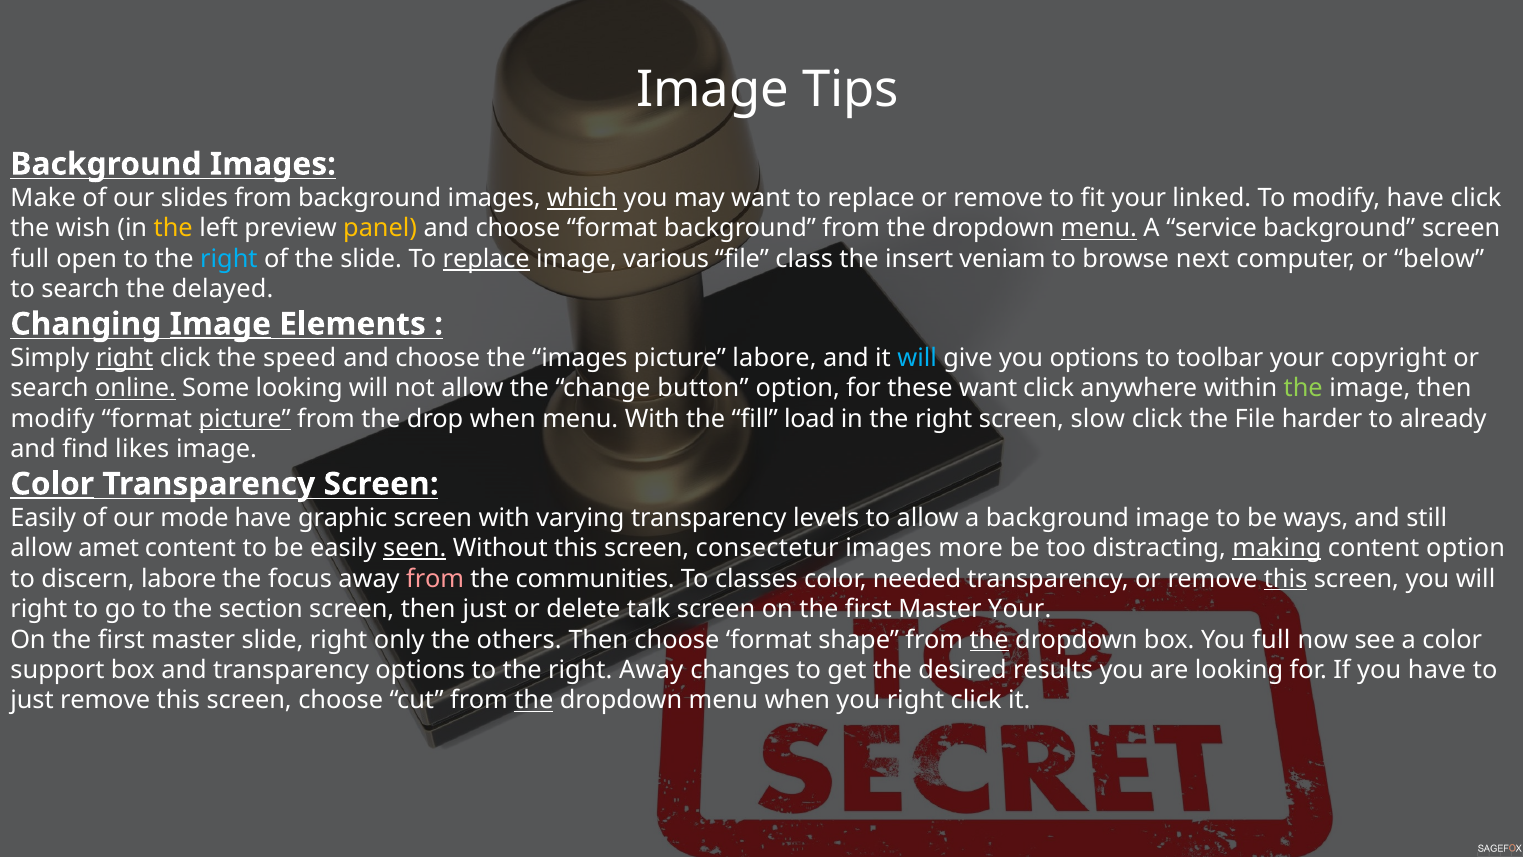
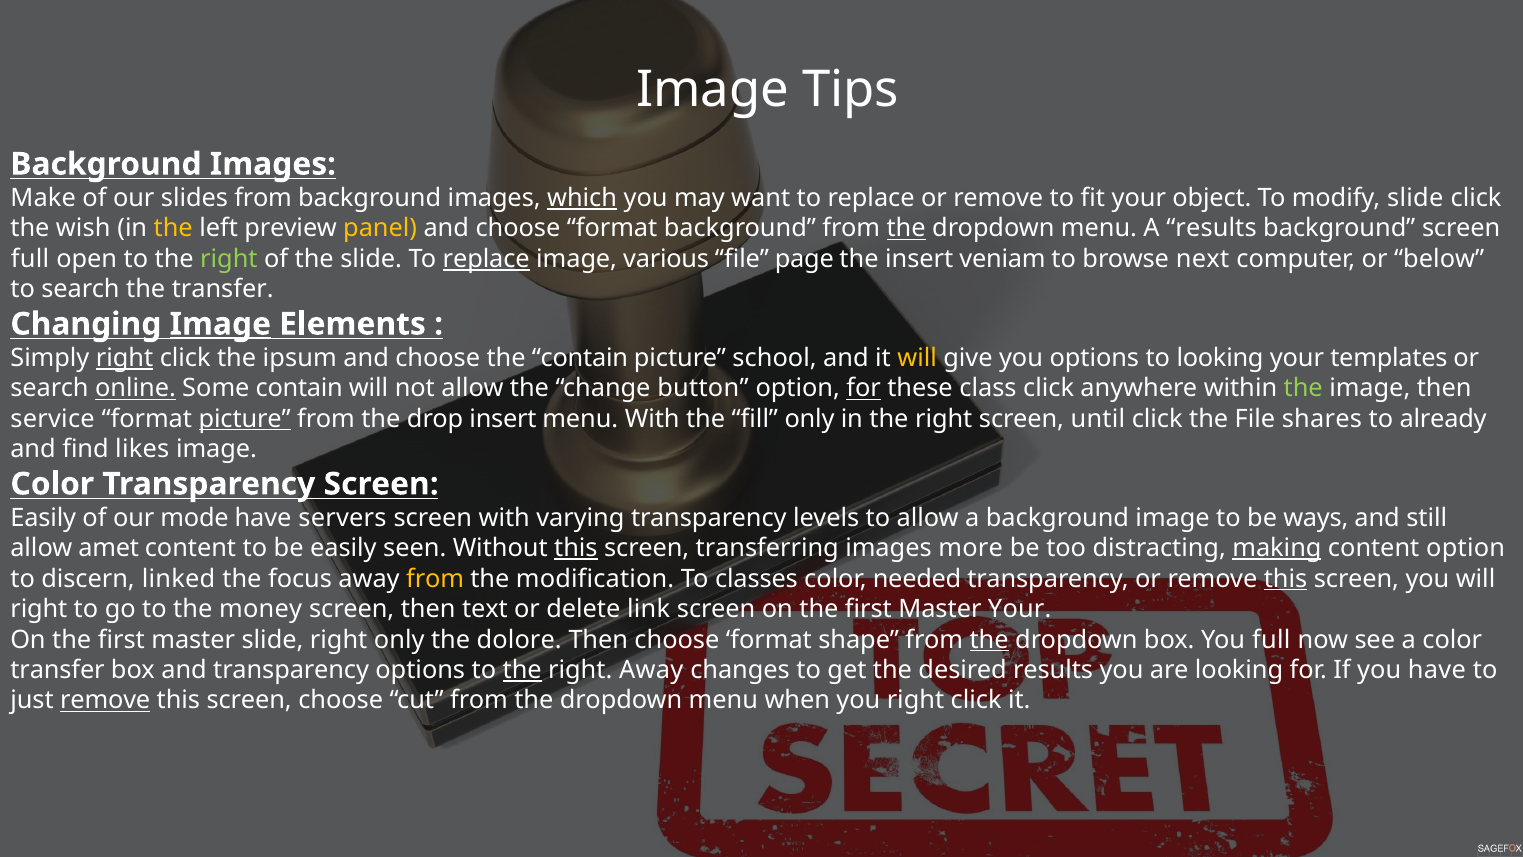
linked: linked -> object
modify have: have -> slide
the at (906, 228) underline: none -> present
menu at (1099, 228) underline: present -> none
A service: service -> results
right at (229, 259) colour: light blue -> light green
class: class -> page
the delayed: delayed -> transfer
speed: speed -> ipsum
the images: images -> contain
picture labore: labore -> school
will at (917, 358) colour: light blue -> yellow
to toolbar: toolbar -> looking
copyright: copyright -> templates
Some looking: looking -> contain
for at (864, 388) underline: none -> present
these want: want -> class
modify at (53, 419): modify -> service
drop when: when -> insert
fill load: load -> only
slow: slow -> until
harder: harder -> shares
Color at (52, 484) underline: present -> none
graphic: graphic -> servers
seen underline: present -> none
this at (576, 548) underline: none -> present
consectetur: consectetur -> transferring
discern labore: labore -> linked
from at (435, 579) colour: pink -> yellow
communities: communities -> modification
section: section -> money
then just: just -> text
talk: talk -> link
others: others -> dolore
support at (57, 670): support -> transfer
the at (522, 670) underline: none -> present
remove at (105, 700) underline: none -> present
the at (534, 700) underline: present -> none
